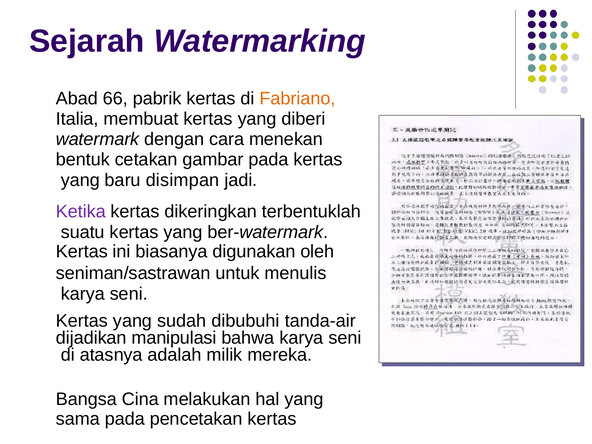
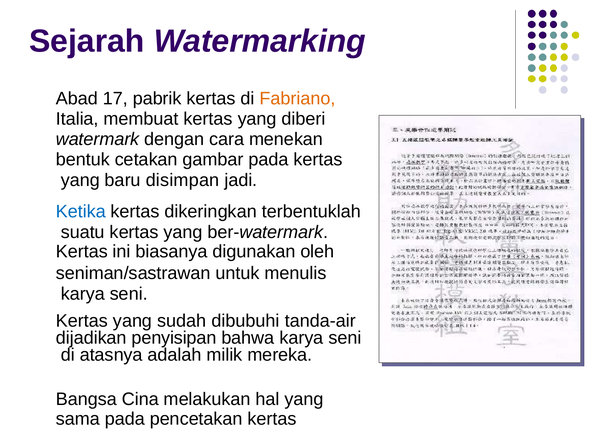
66: 66 -> 17
Ketika colour: purple -> blue
manipulasi: manipulasi -> penyisipan
